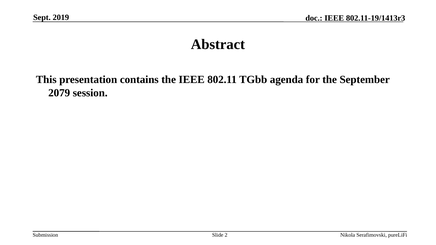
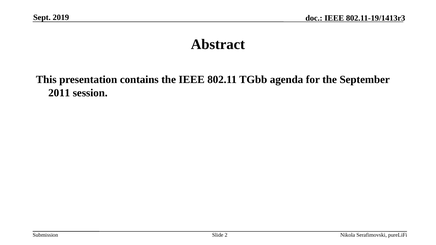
2079: 2079 -> 2011
